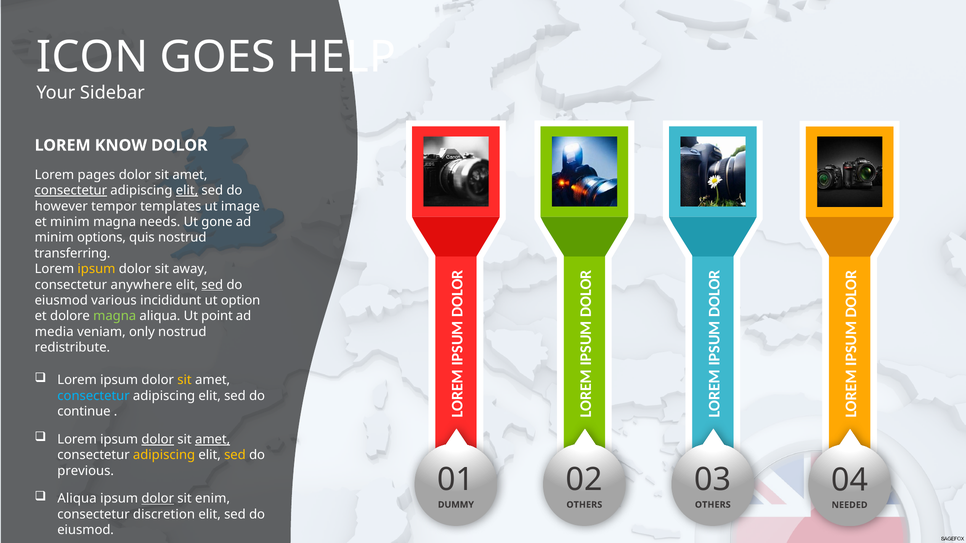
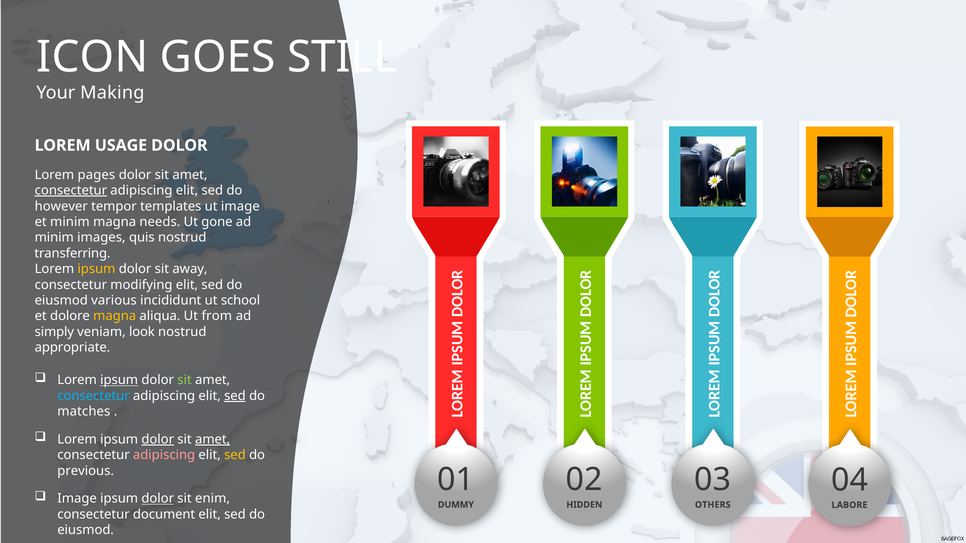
HELP: HELP -> STILL
Sidebar: Sidebar -> Making
KNOW: KNOW -> USAGE
elit at (187, 191) underline: present -> none
options: options -> images
anywhere: anywhere -> modifying
sed at (212, 285) underline: present -> none
option: option -> school
magna at (115, 316) colour: light green -> yellow
point: point -> from
media: media -> simply
only: only -> look
redistribute: redistribute -> appropriate
ipsum at (119, 380) underline: none -> present
sit at (185, 380) colour: yellow -> light green
sed at (235, 396) underline: none -> present
continue: continue -> matches
adipiscing at (164, 455) colour: yellow -> pink
Aliqua at (77, 499): Aliqua -> Image
OTHERS at (584, 505): OTHERS -> HIDDEN
NEEDED: NEEDED -> LABORE
discretion: discretion -> document
